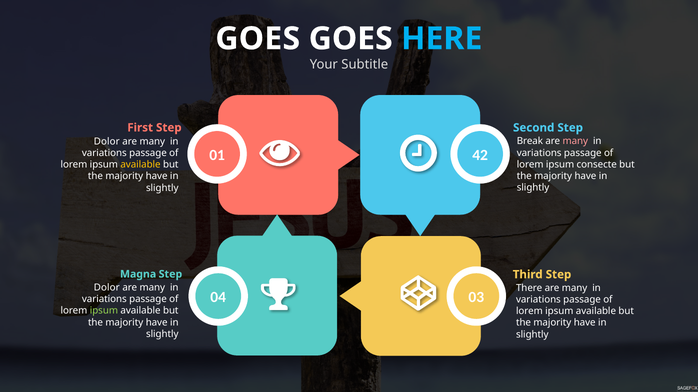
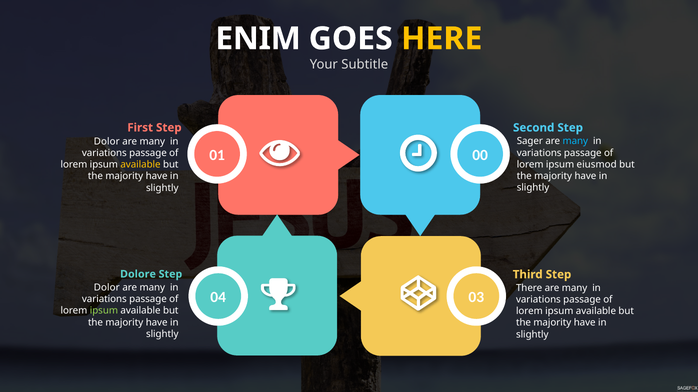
GOES at (258, 39): GOES -> ENIM
HERE colour: light blue -> yellow
Break: Break -> Sager
many at (575, 141) colour: pink -> light blue
42: 42 -> 00
consecte: consecte -> eiusmod
Magna: Magna -> Dolore
